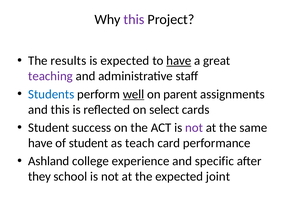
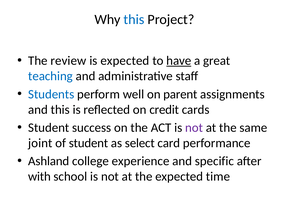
this at (134, 20) colour: purple -> blue
results: results -> review
teaching colour: purple -> blue
well underline: present -> none
select: select -> credit
have at (40, 143): have -> joint
teach: teach -> select
they: they -> with
joint: joint -> time
